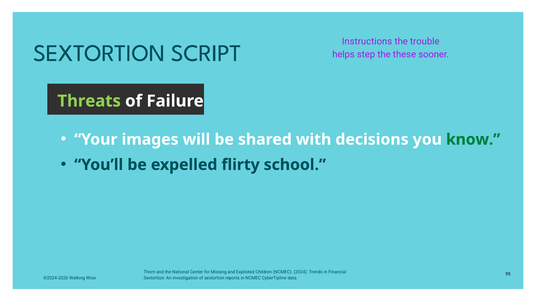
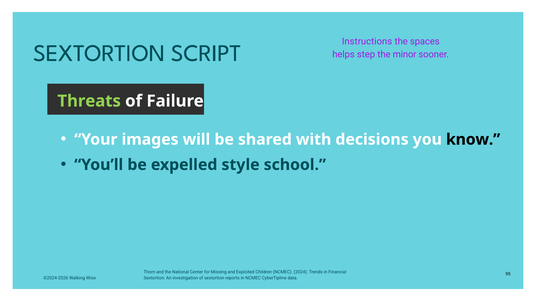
trouble: trouble -> spaces
these: these -> minor
know colour: green -> black
flirty: flirty -> style
